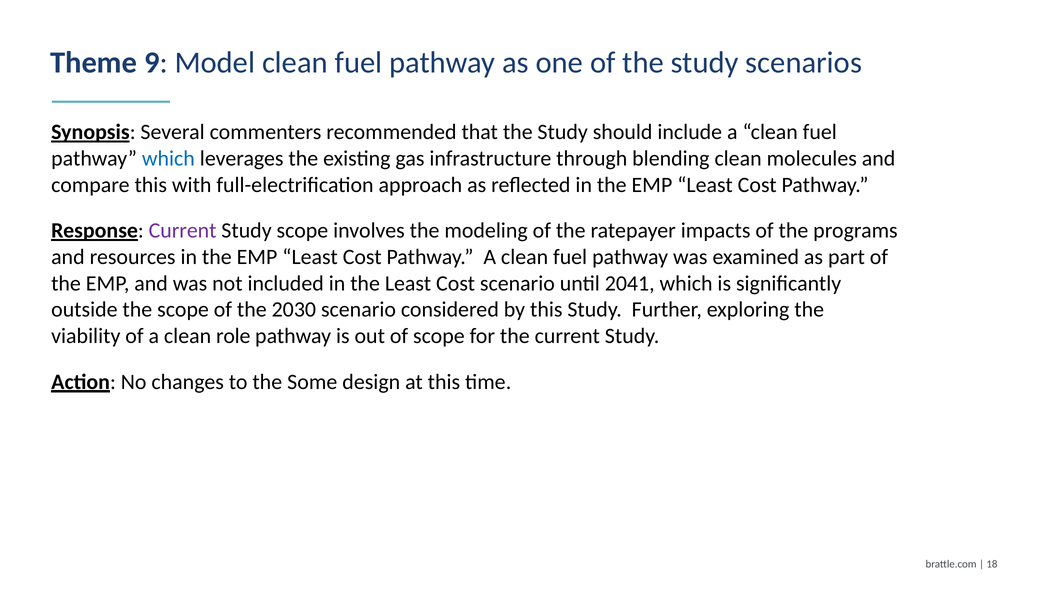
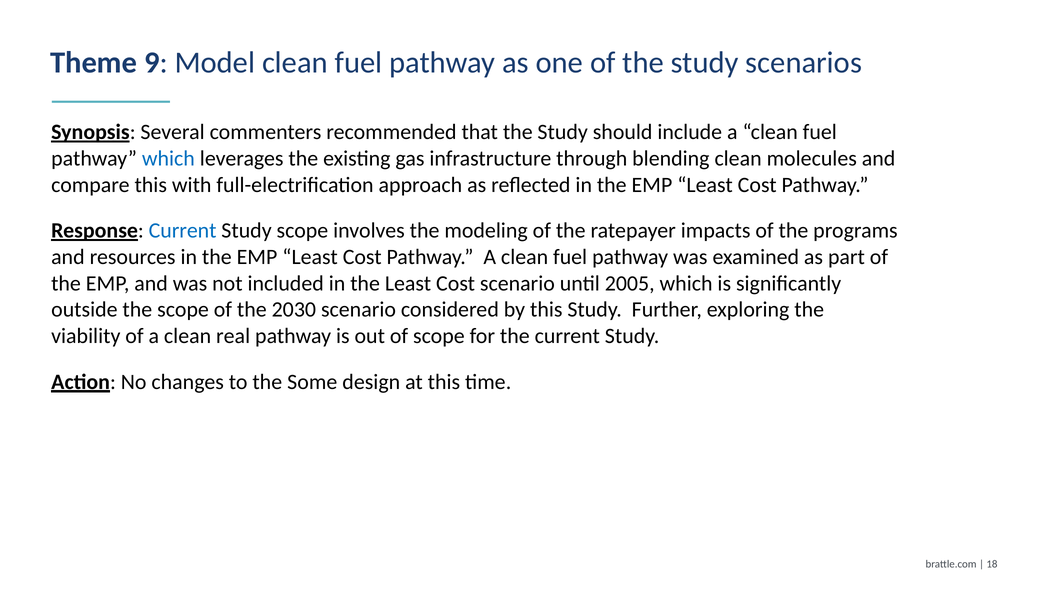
Current at (183, 231) colour: purple -> blue
2041: 2041 -> 2005
role: role -> real
